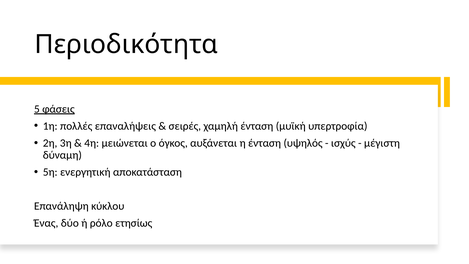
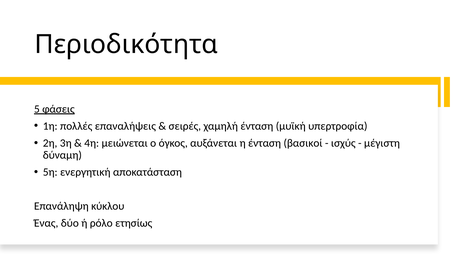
υψηλός: υψηλός -> βασικοί
